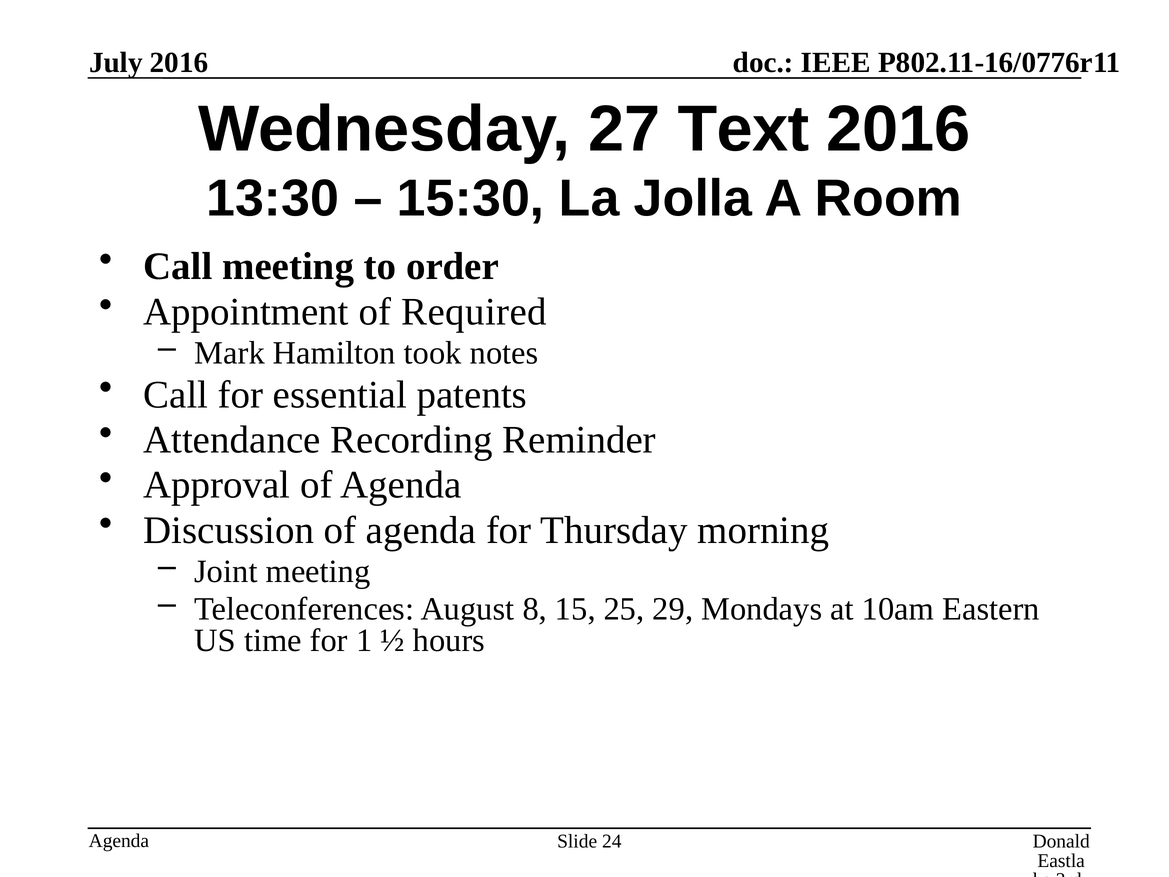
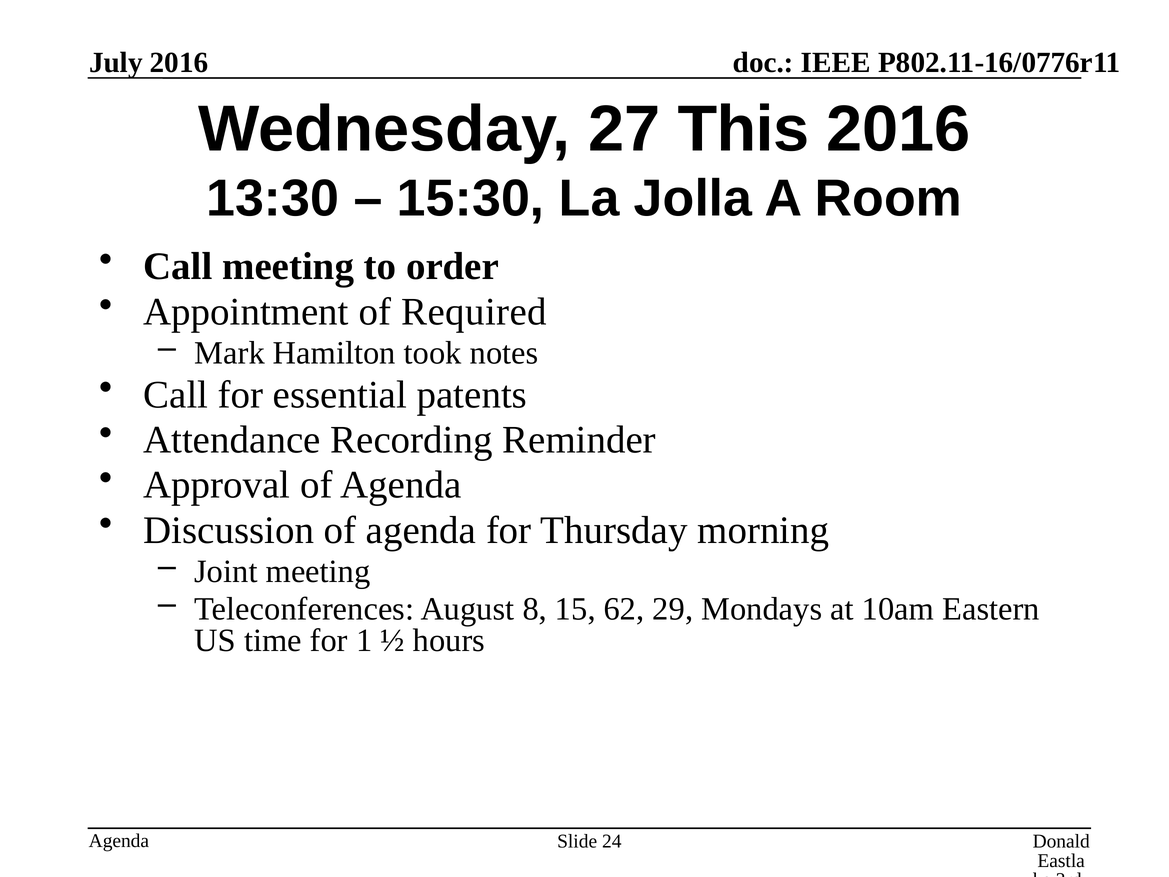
Text: Text -> This
25: 25 -> 62
